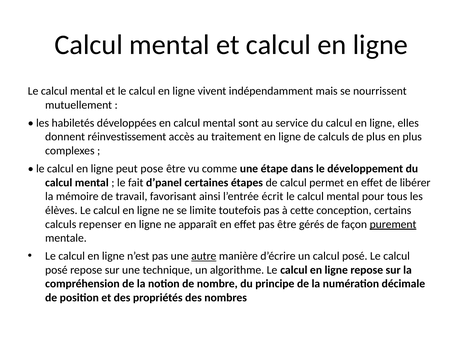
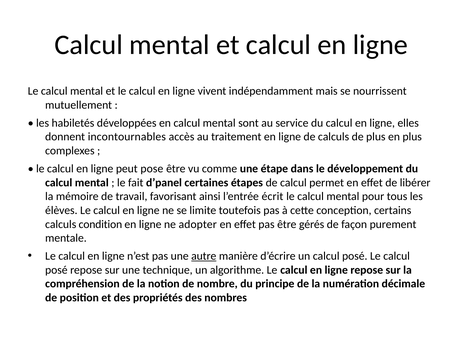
réinvestissement: réinvestissement -> incontournables
repenser: repenser -> condition
apparaît: apparaît -> adopter
purement underline: present -> none
